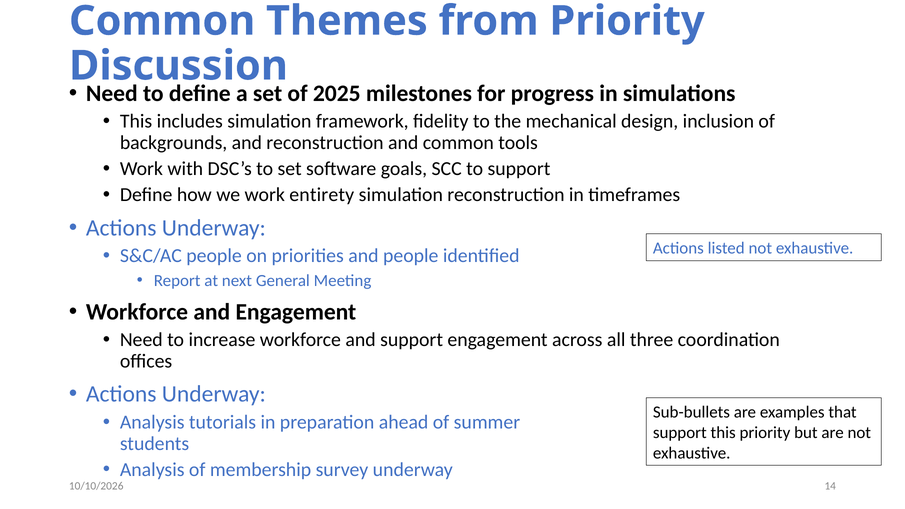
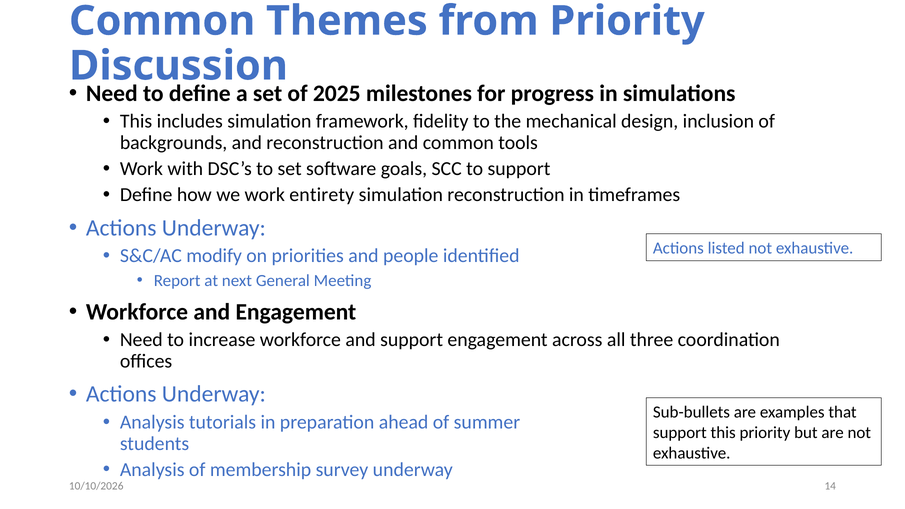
S&C/AC people: people -> modify
